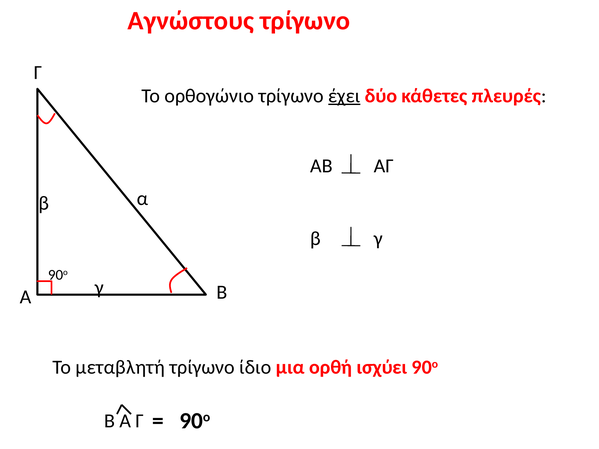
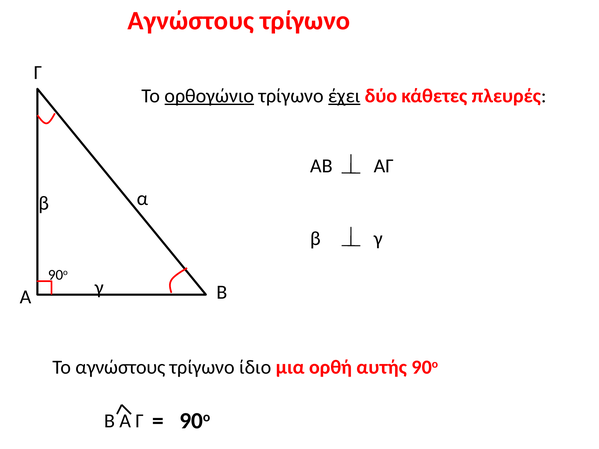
ορθογώνιο underline: none -> present
Το μεταβλητή: μεταβλητή -> αγνώστους
ισχύει: ισχύει -> αυτής
